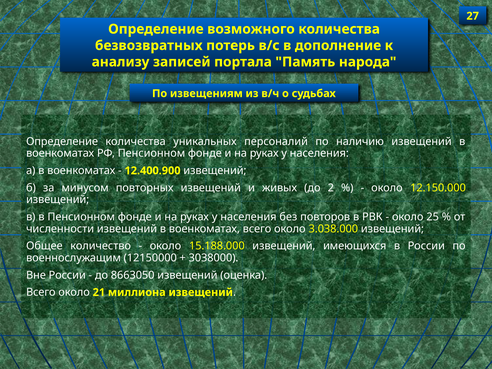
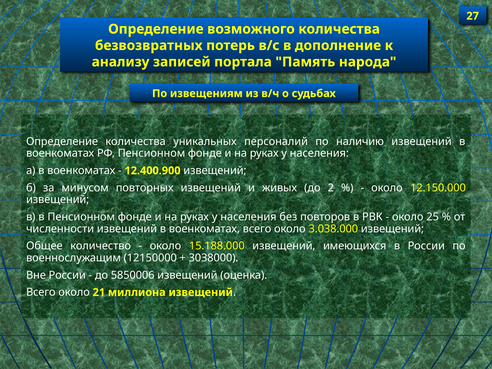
8663050: 8663050 -> 5850006
